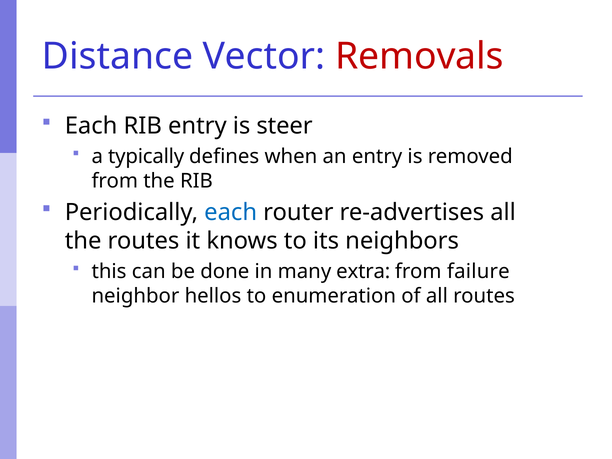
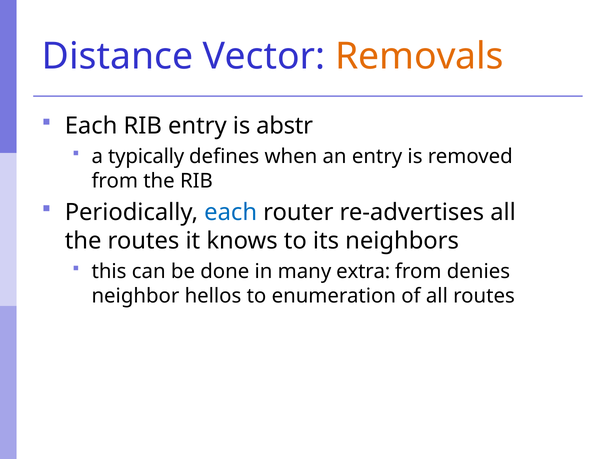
Removals colour: red -> orange
steer: steer -> abstr
failure: failure -> denies
